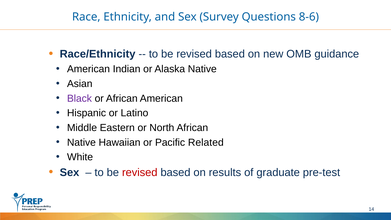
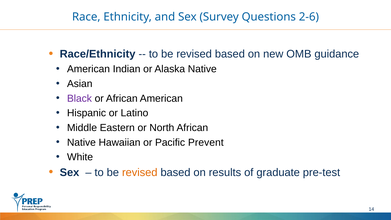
8-6: 8-6 -> 2-6
Related: Related -> Prevent
revised at (140, 172) colour: red -> orange
